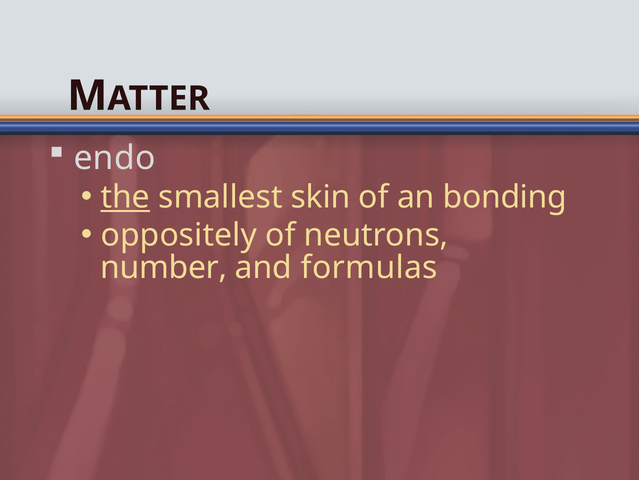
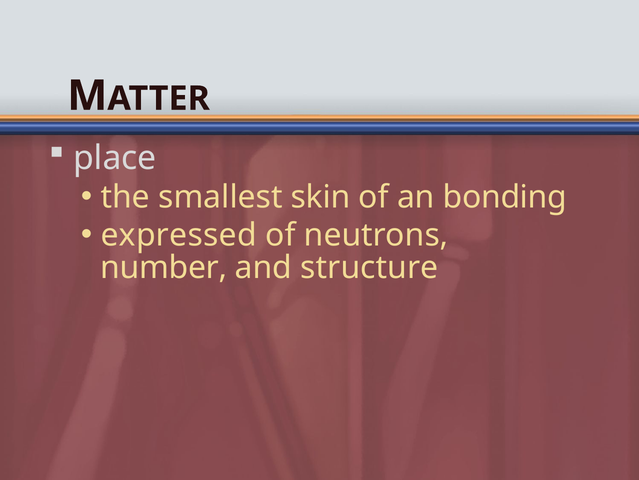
endo: endo -> place
the underline: present -> none
oppositely: oppositely -> expressed
formulas: formulas -> structure
